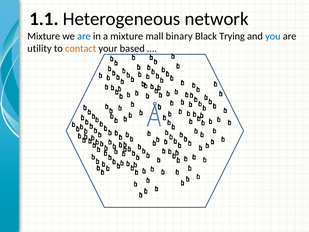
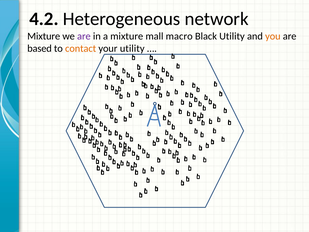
1.1: 1.1 -> 4.2
are at (84, 36) colour: blue -> purple
binary: binary -> macro
Black Trying: Trying -> Utility
you colour: blue -> orange
utility: utility -> based
your based: based -> utility
